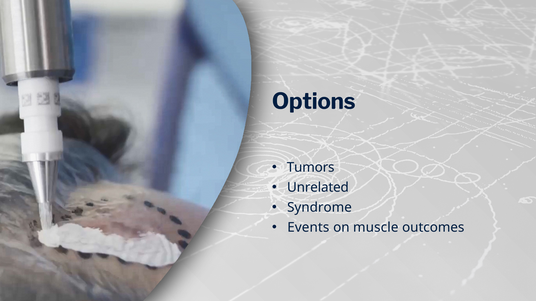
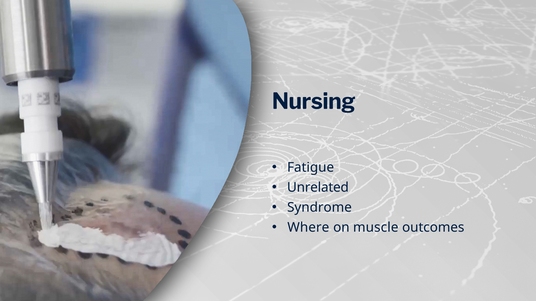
Options: Options -> Nursing
Tumors: Tumors -> Fatigue
Events: Events -> Where
